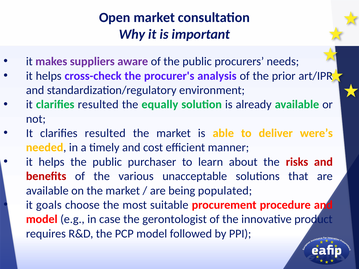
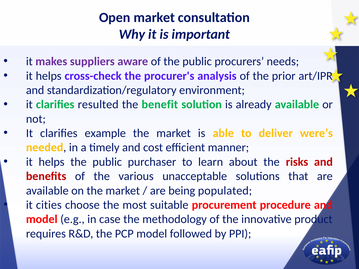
equally: equally -> benefit
resulted at (105, 133): resulted -> example
goals: goals -> cities
gerontologist: gerontologist -> methodology
